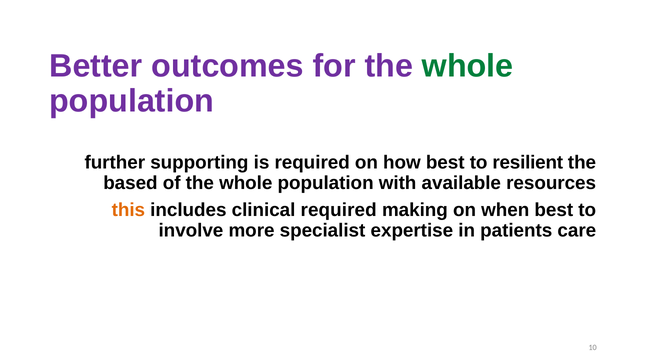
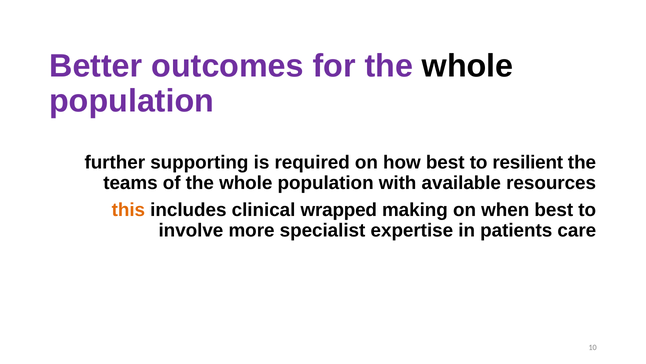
whole at (468, 66) colour: green -> black
based: based -> teams
clinical required: required -> wrapped
